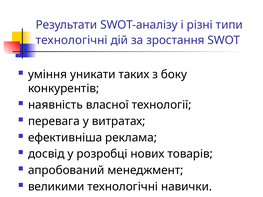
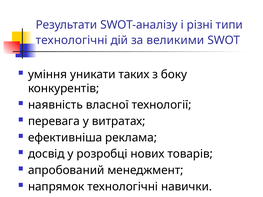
зростання: зростання -> великими
великими: великими -> напрямок
